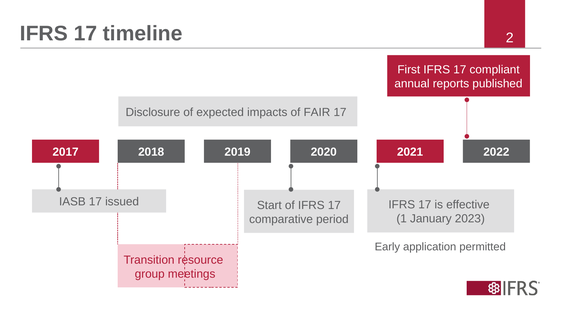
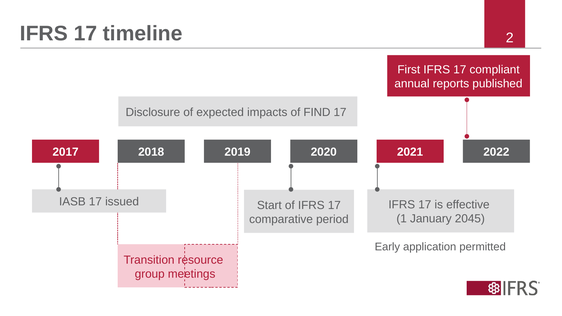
FAIR: FAIR -> FIND
2023: 2023 -> 2045
